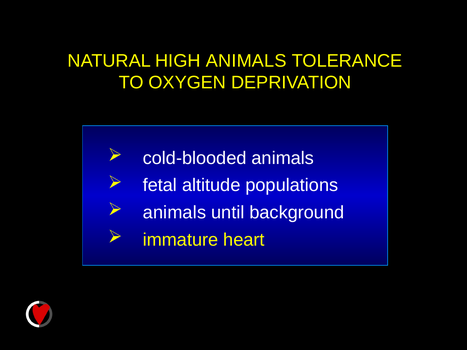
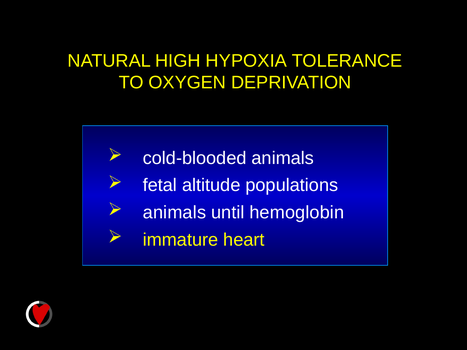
HIGH ANIMALS: ANIMALS -> HYPOXIA
background: background -> hemoglobin
